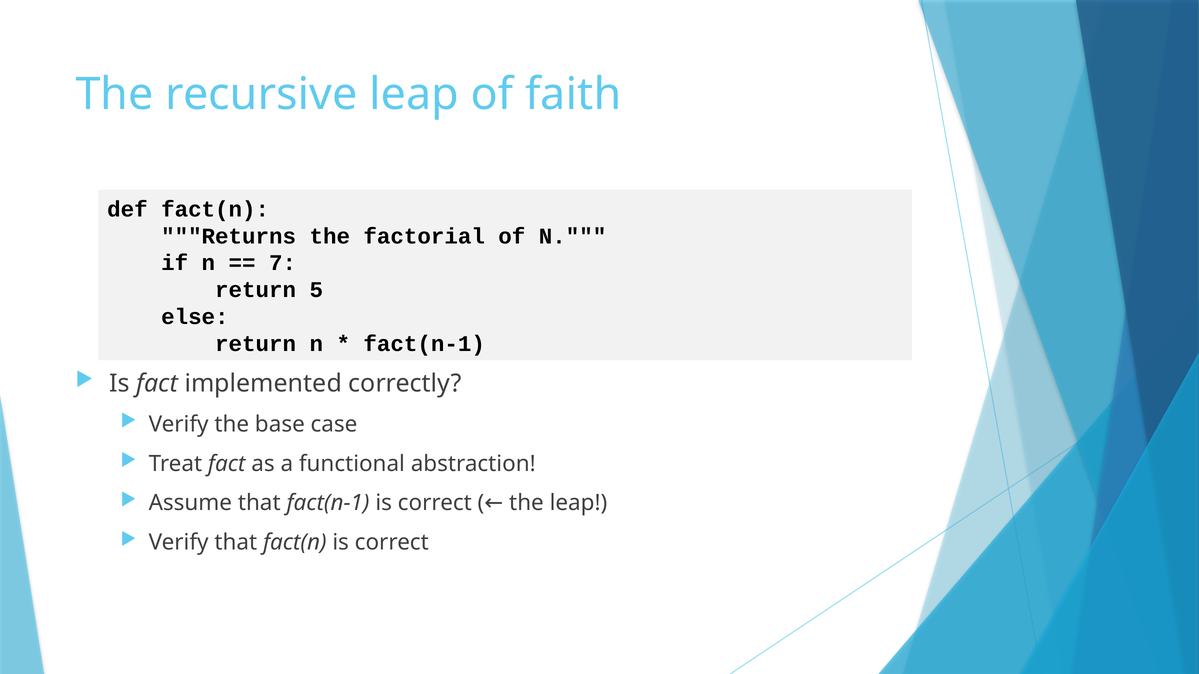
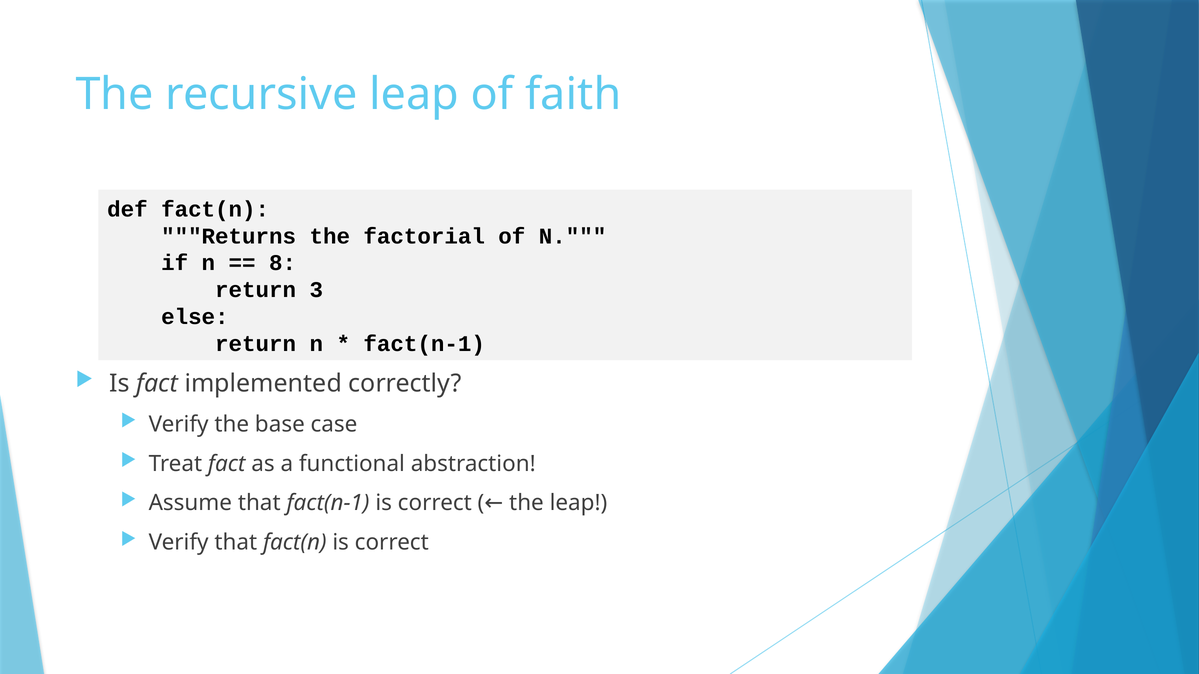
7: 7 -> 8
5: 5 -> 3
